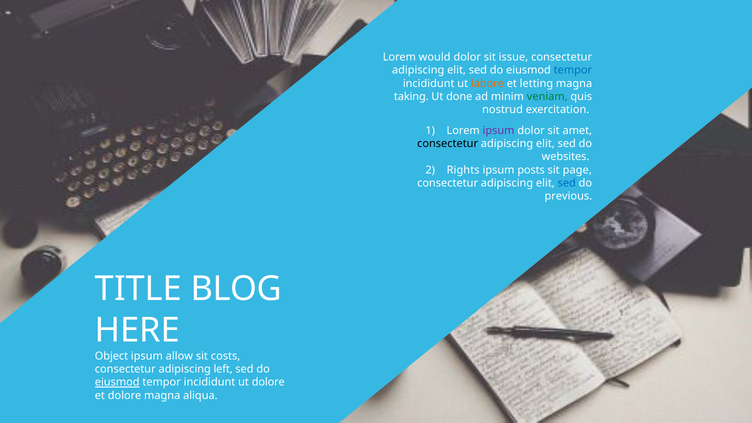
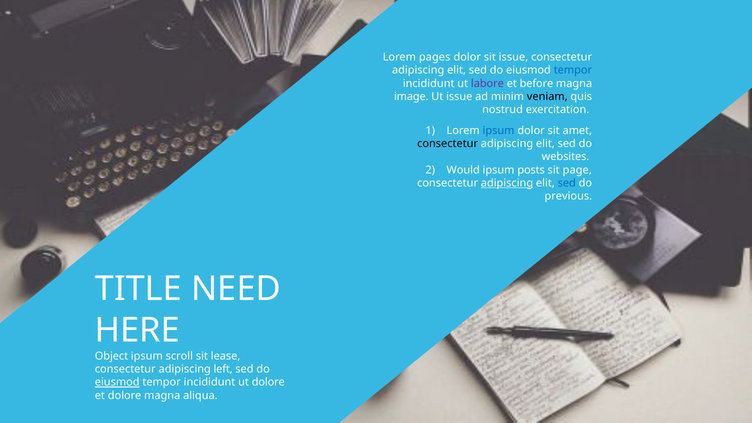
would: would -> pages
labore colour: orange -> purple
letting: letting -> before
taking: taking -> image
Ut done: done -> issue
veniam colour: green -> black
ipsum at (499, 130) colour: purple -> blue
Rights: Rights -> Would
adipiscing at (507, 183) underline: none -> present
BLOG: BLOG -> NEED
allow: allow -> scroll
costs: costs -> lease
